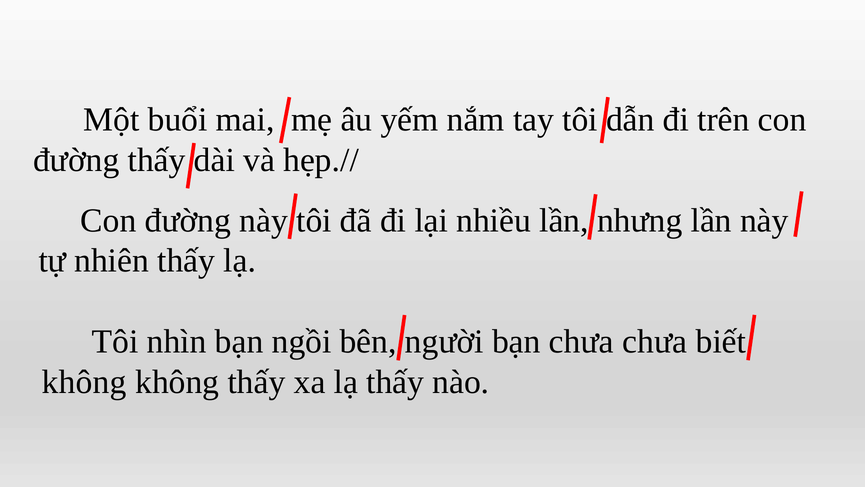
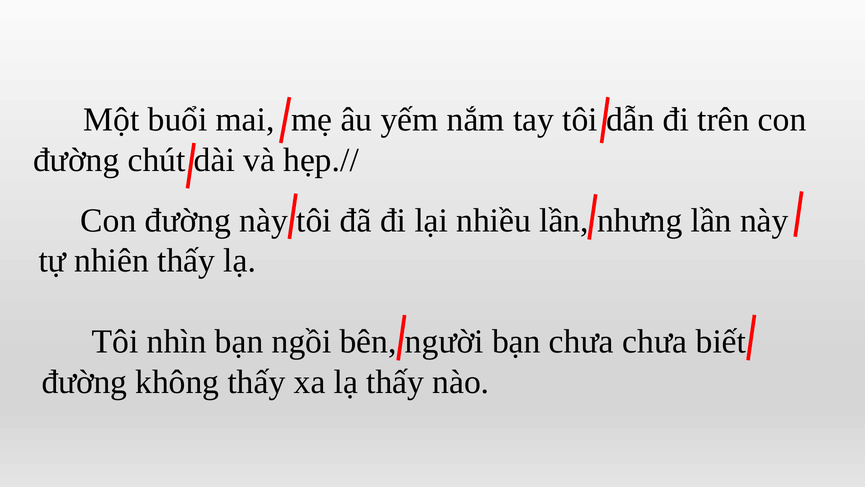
đường thấy: thấy -> chút
không at (84, 382): không -> đường
